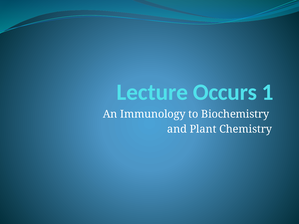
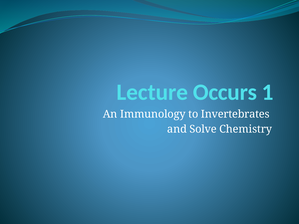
Biochemistry: Biochemistry -> Invertebrates
Plant: Plant -> Solve
